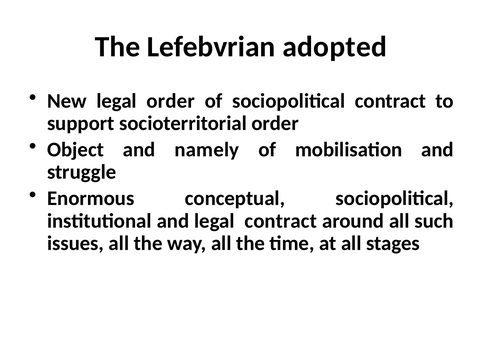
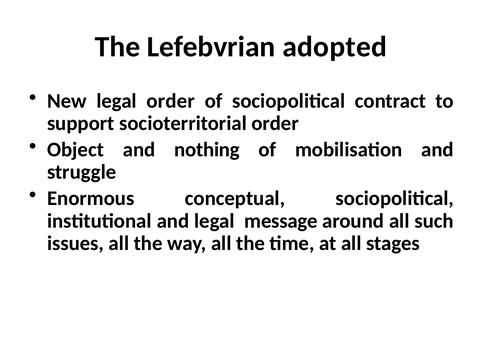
namely: namely -> nothing
legal contract: contract -> message
